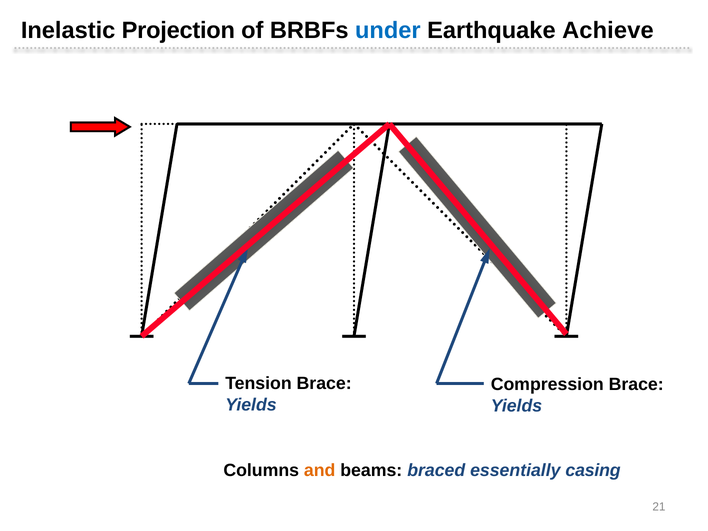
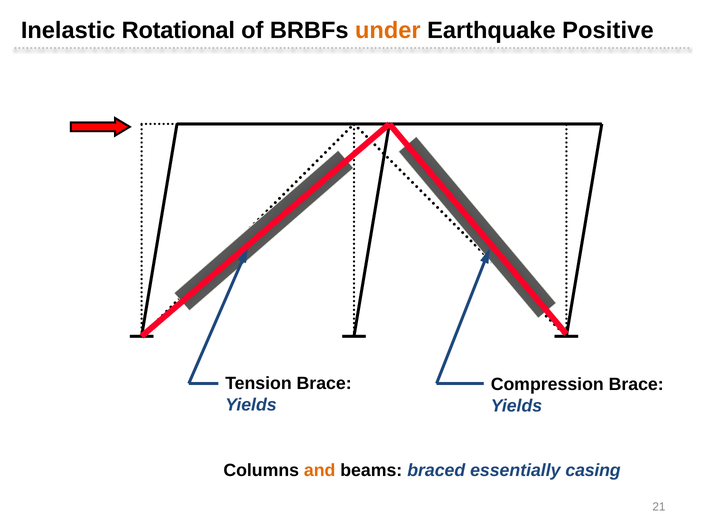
Projection: Projection -> Rotational
under colour: blue -> orange
Achieve: Achieve -> Positive
